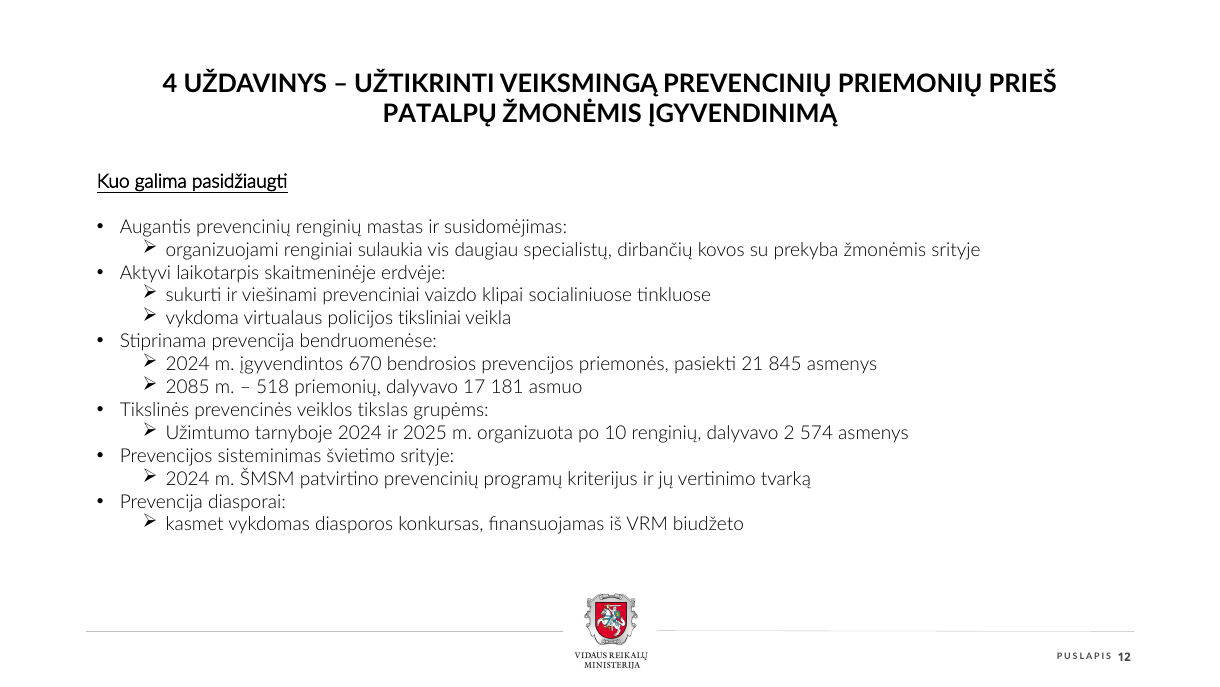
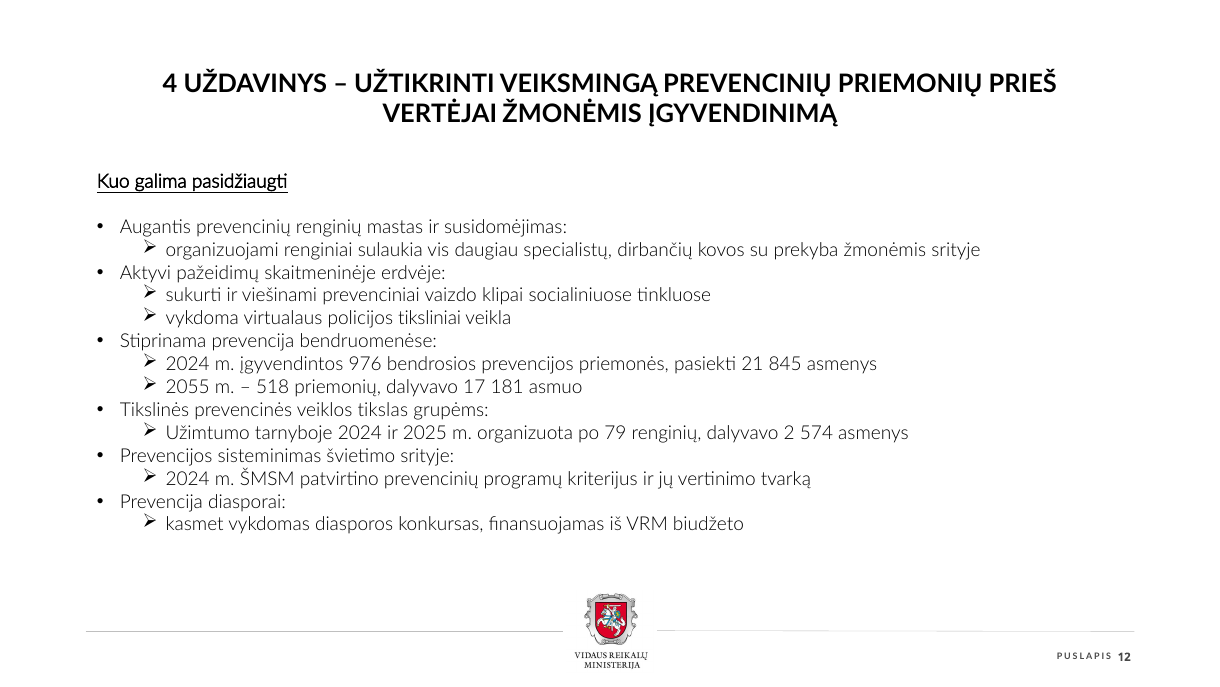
PATALPŲ: PATALPŲ -> VERTĖJAI
laikotarpis: laikotarpis -> pažeidimų
670: 670 -> 976
2085: 2085 -> 2055
10: 10 -> 79
